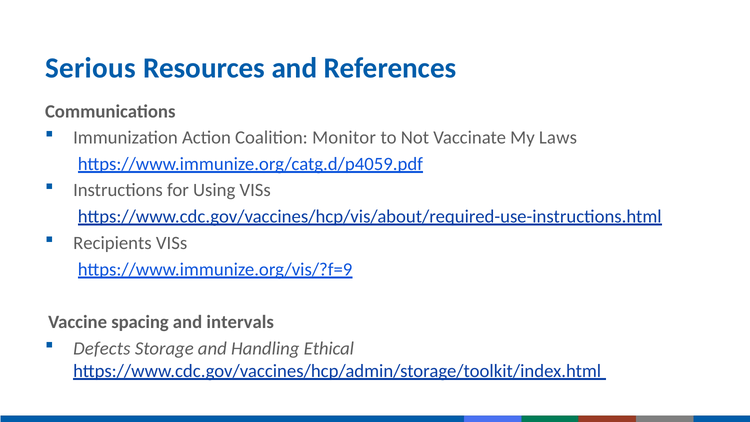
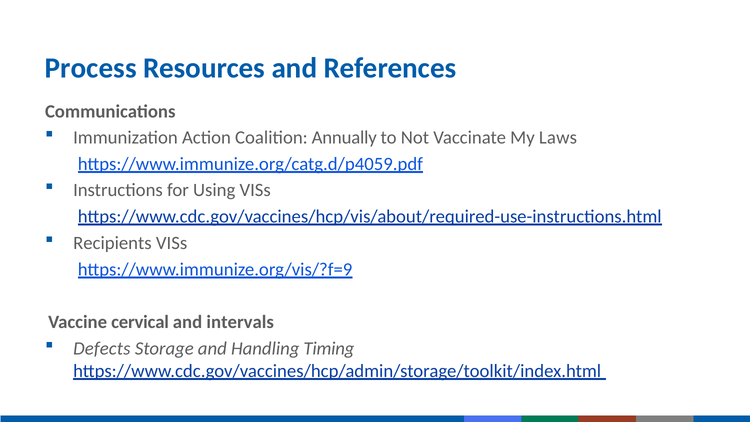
Serious: Serious -> Process
Monitor: Monitor -> Annually
spacing: spacing -> cervical
Ethical: Ethical -> Timing
